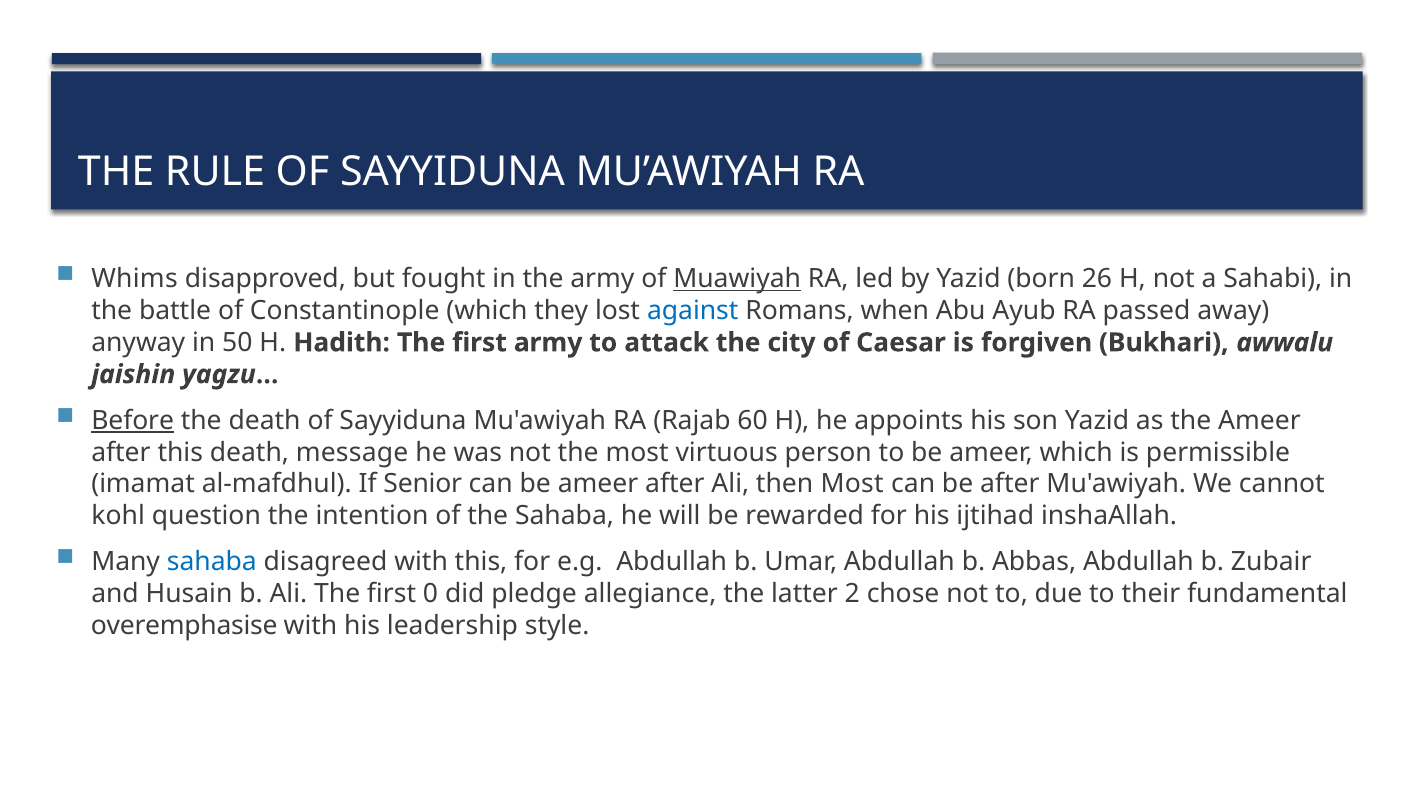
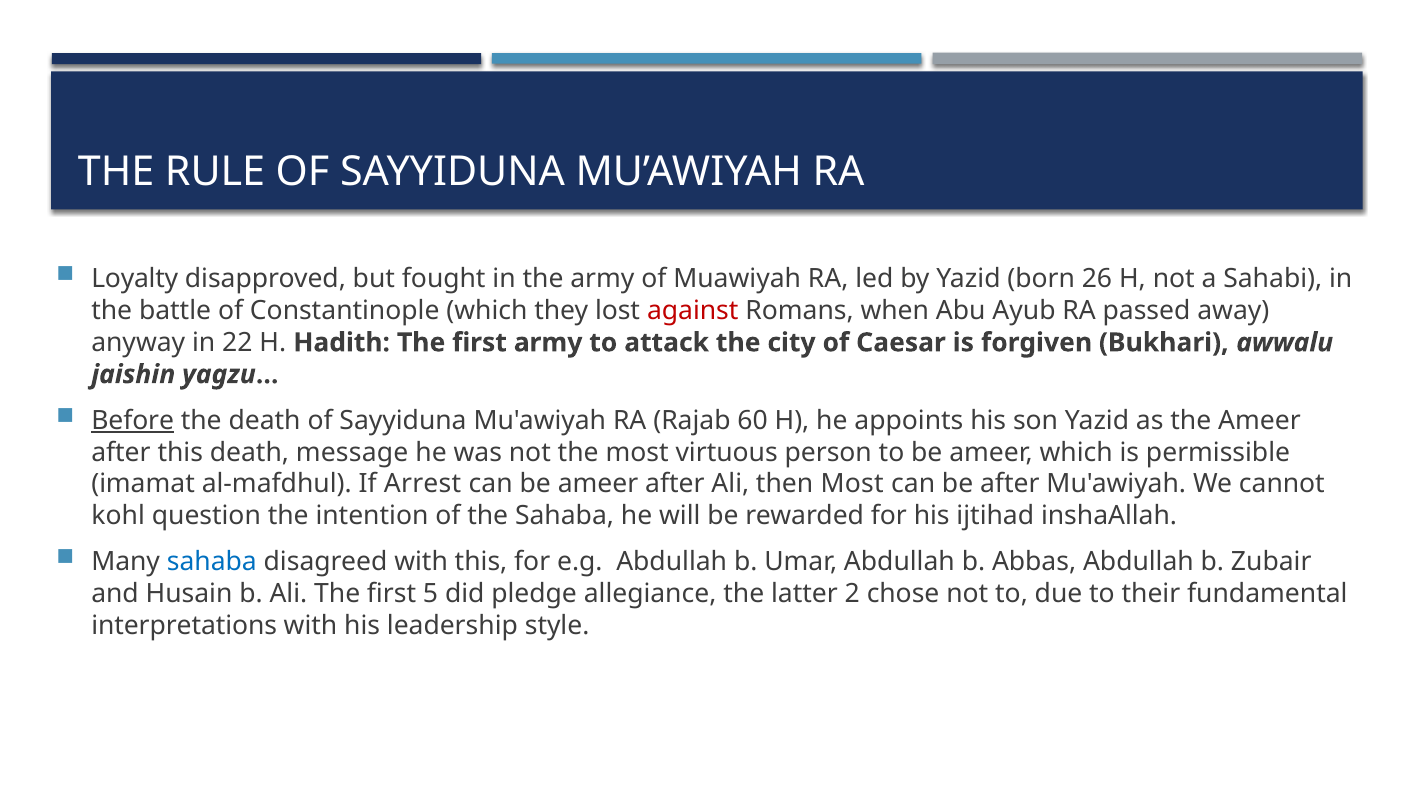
Whims: Whims -> Loyalty
Muawiyah underline: present -> none
against colour: blue -> red
50: 50 -> 22
Senior: Senior -> Arrest
0: 0 -> 5
overemphasise: overemphasise -> interpretations
